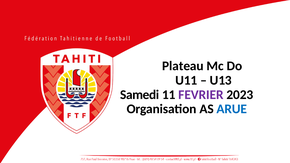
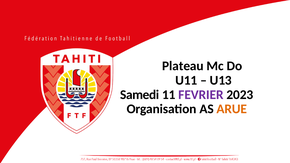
ARUE colour: blue -> orange
